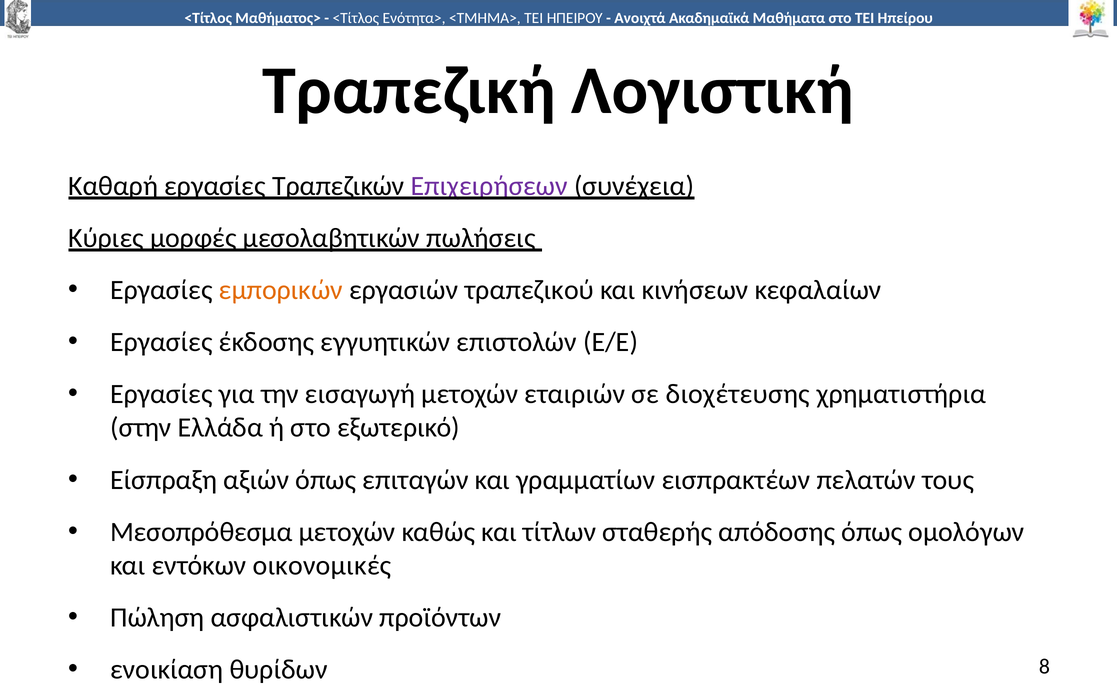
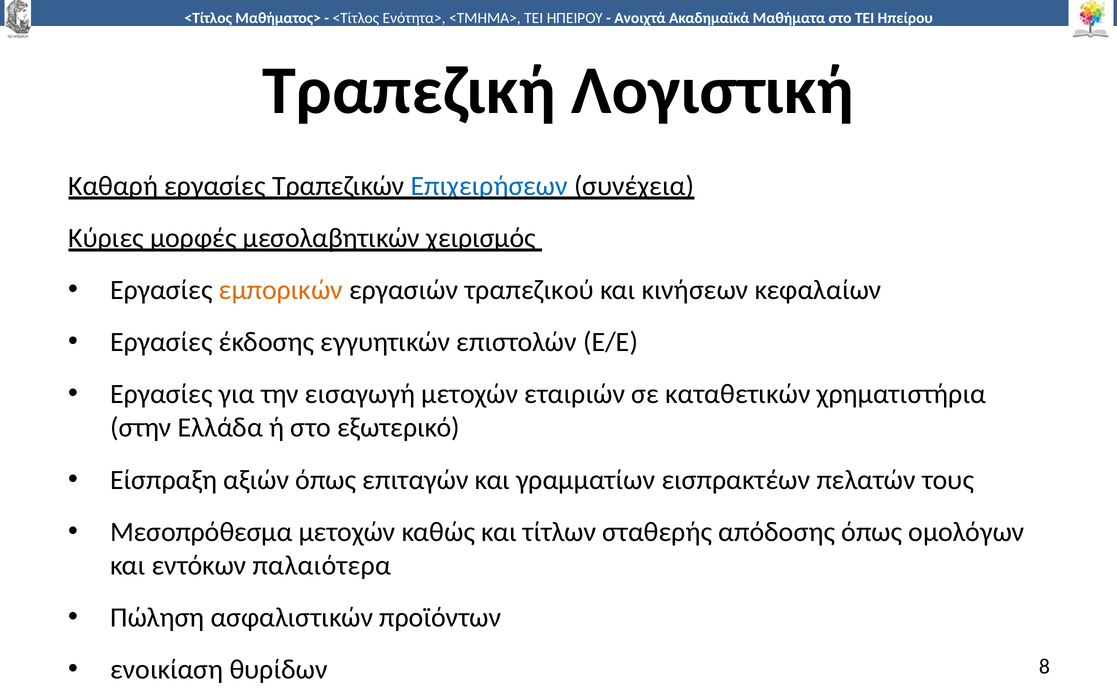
Επιχειρήσεων colour: purple -> blue
πωλήσεις: πωλήσεις -> χειρισμός
διοχέτευσης: διοχέτευσης -> καταθετικών
οικονομικές: οικονομικές -> παλαιότερα
